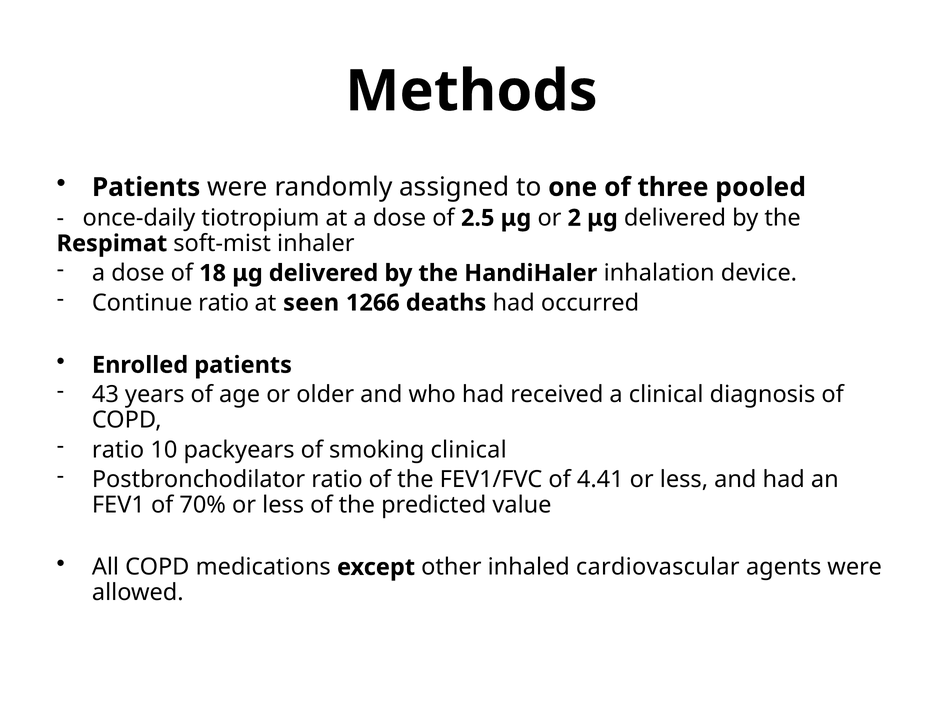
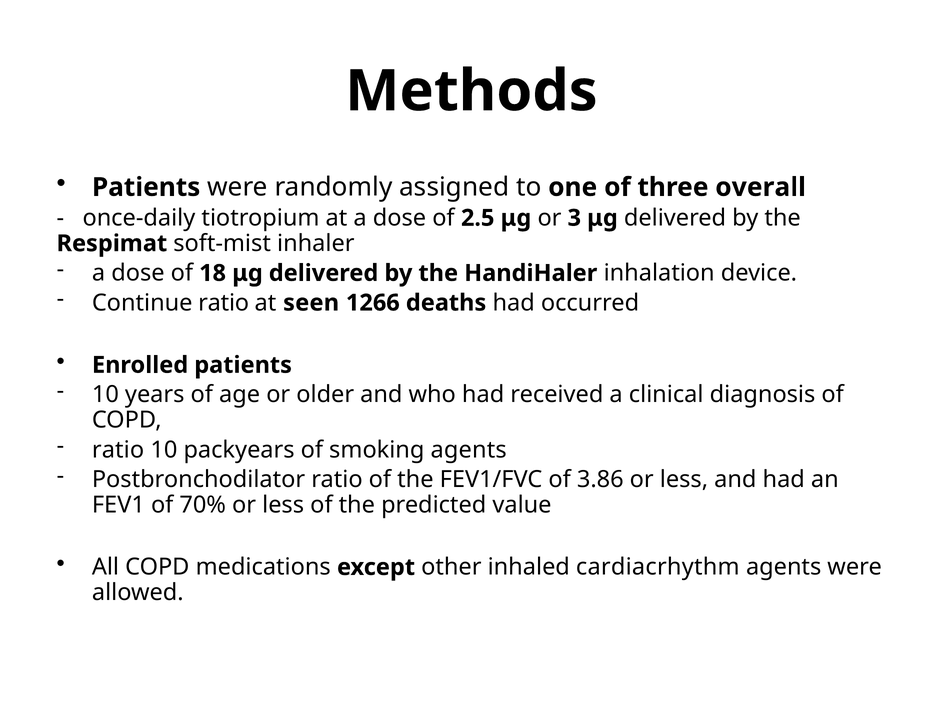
pooled: pooled -> overall
2: 2 -> 3
43 at (105, 395): 43 -> 10
smoking clinical: clinical -> agents
4.41: 4.41 -> 3.86
cardiovascular: cardiovascular -> cardiacrhythm
